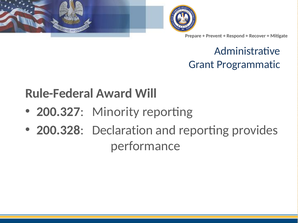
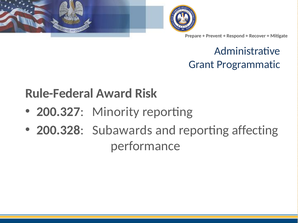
Will: Will -> Risk
Declaration: Declaration -> Subawards
provides: provides -> affecting
